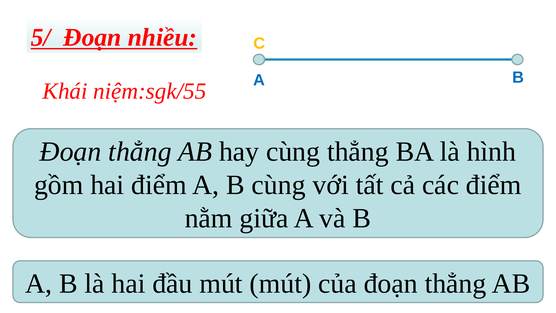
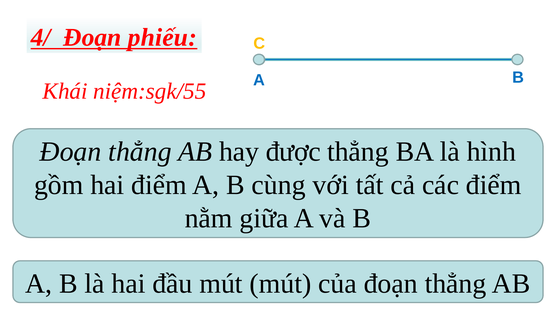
5/: 5/ -> 4/
nhiều: nhiều -> phiếu
hay cùng: cùng -> được
